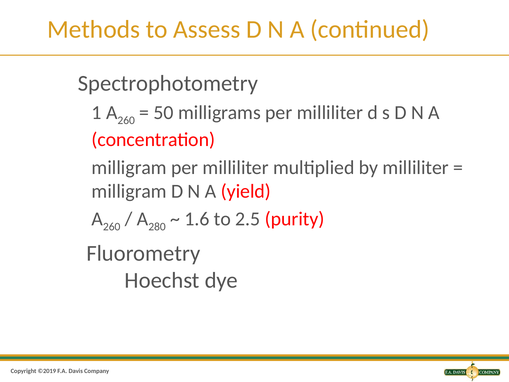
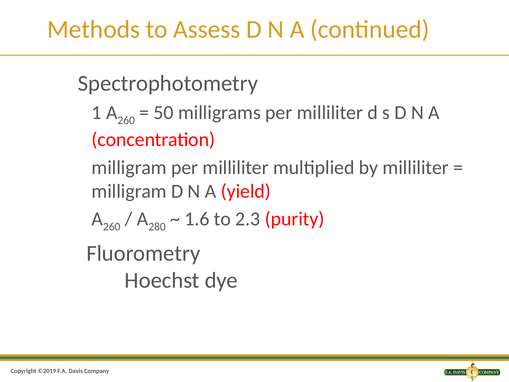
2.5: 2.5 -> 2.3
